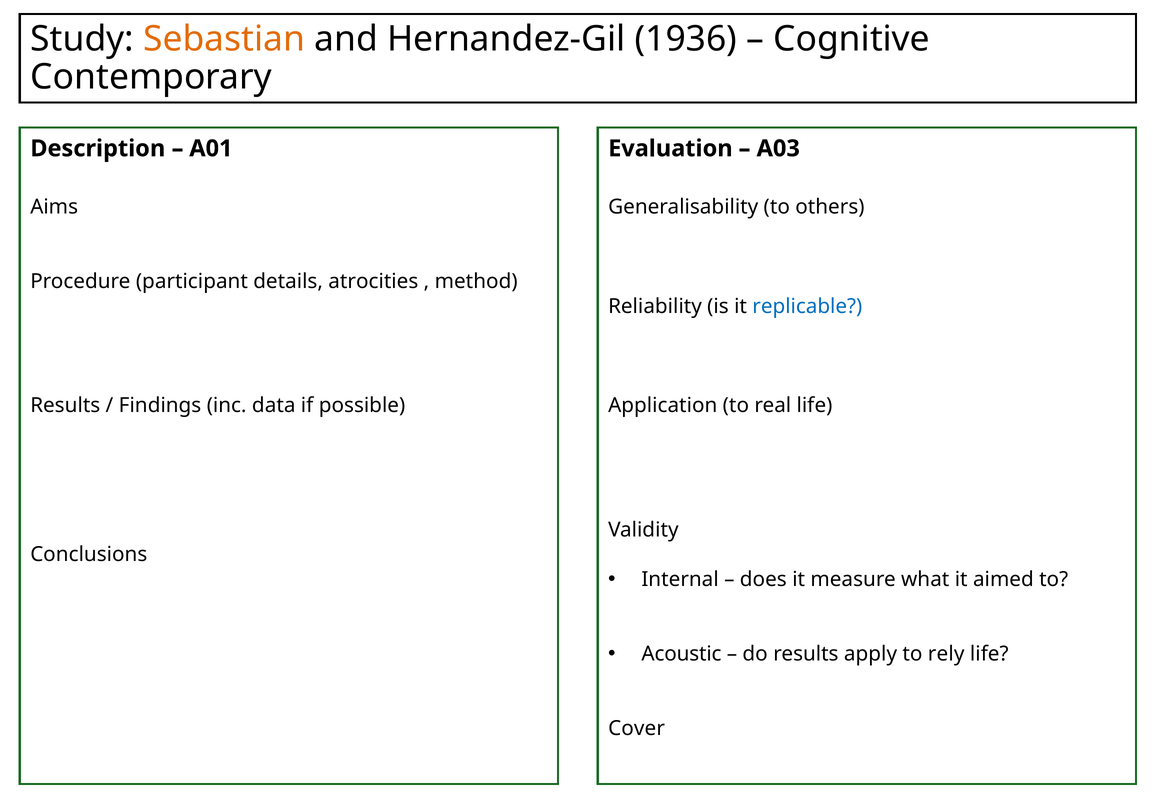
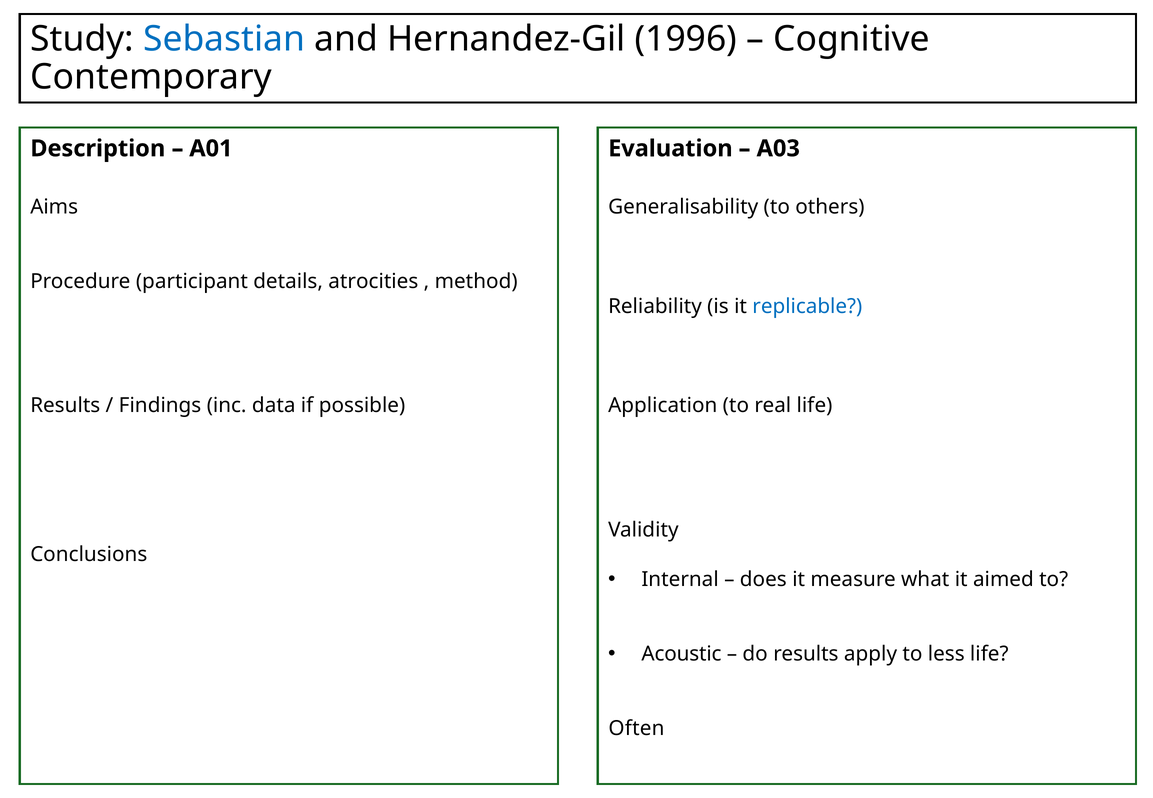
Sebastian colour: orange -> blue
1936: 1936 -> 1996
rely: rely -> less
Cover: Cover -> Often
